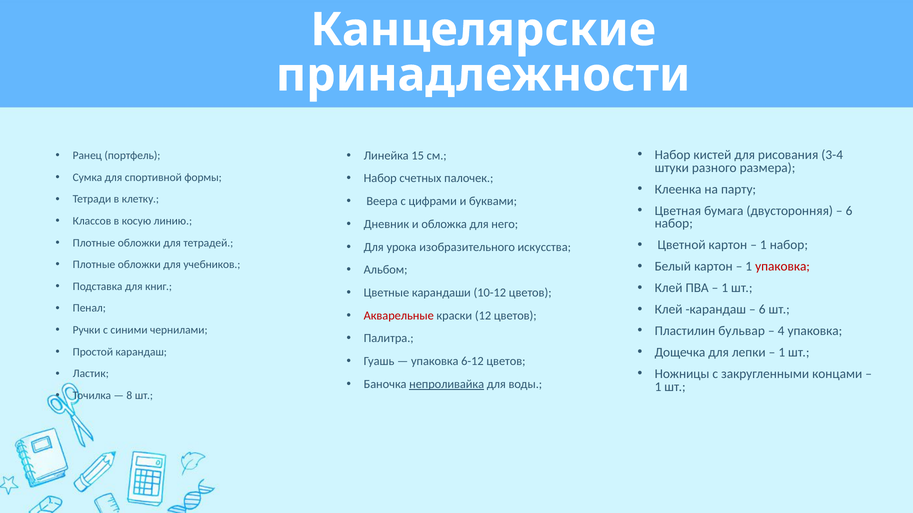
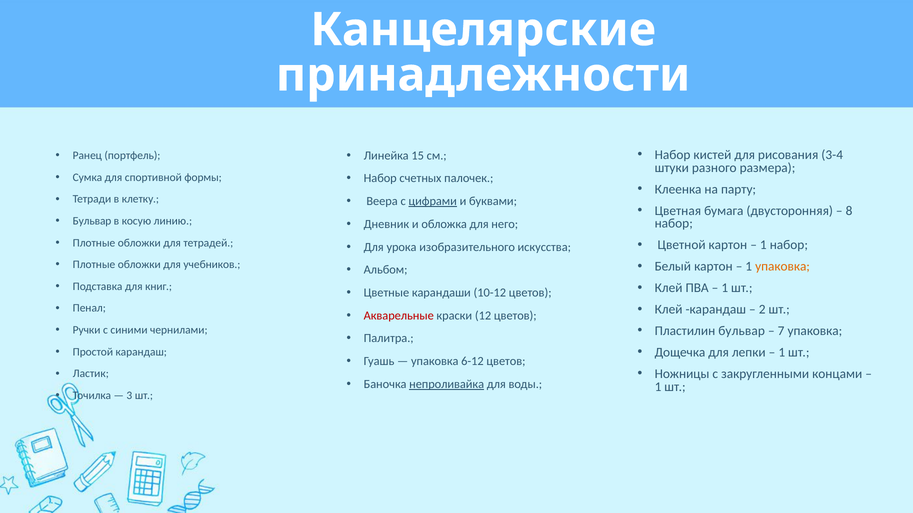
цифрами underline: none -> present
6 at (849, 211): 6 -> 8
Классов at (92, 221): Классов -> Бульвар
упаковка at (783, 267) colour: red -> orange
6 at (762, 310): 6 -> 2
4: 4 -> 7
8: 8 -> 3
